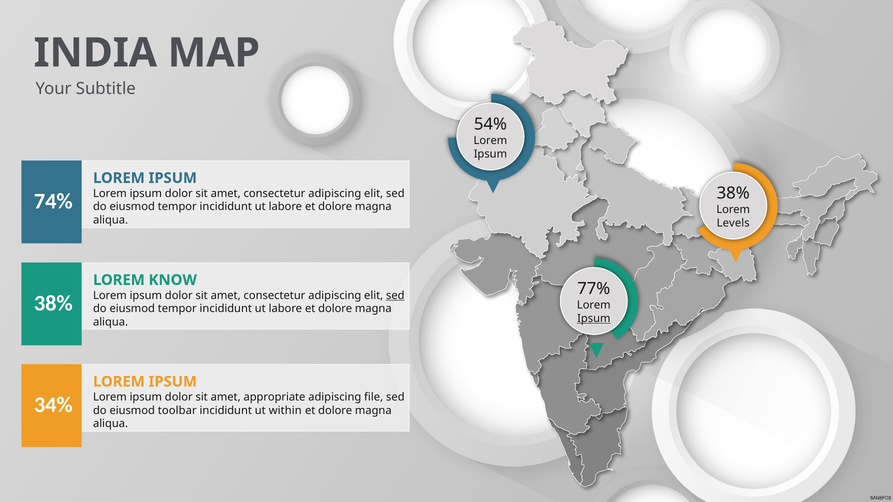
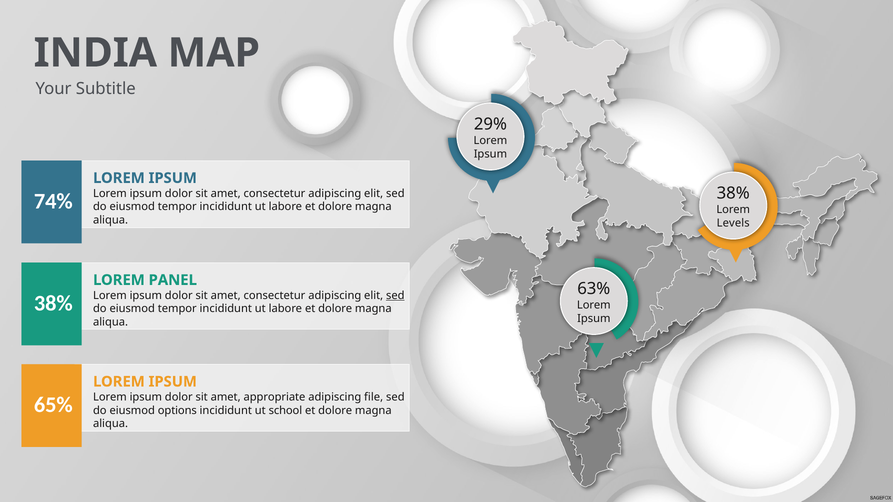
54%: 54% -> 29%
KNOW: KNOW -> PANEL
77%: 77% -> 63%
Ipsum at (594, 319) underline: present -> none
34%: 34% -> 65%
toolbar: toolbar -> options
within: within -> school
